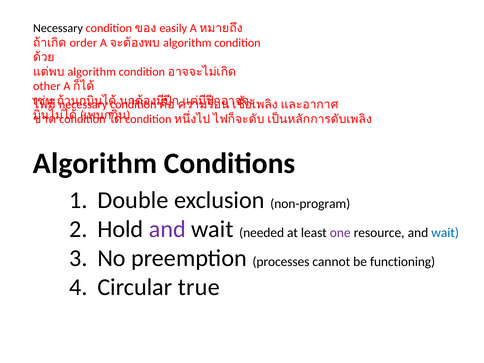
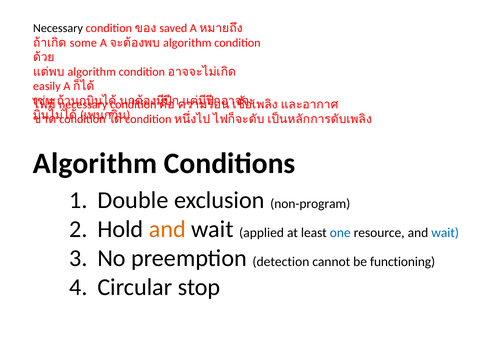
easily: easily -> saved
order: order -> some
other: other -> easily
and at (167, 229) colour: purple -> orange
needed: needed -> applied
one colour: purple -> blue
processes: processes -> detection
true: true -> stop
